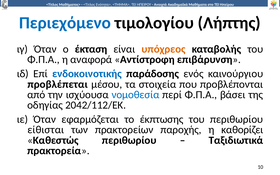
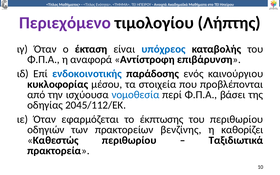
Περιεχόμενο colour: blue -> purple
υπόχρεος colour: orange -> blue
προβλέπεται: προβλέπεται -> κυκλοφορίας
2042/112/ΕΚ: 2042/112/ΕΚ -> 2045/112/ΕΚ
είθισται: είθισται -> οδηγιών
παροχής: παροχής -> βενζίνης
